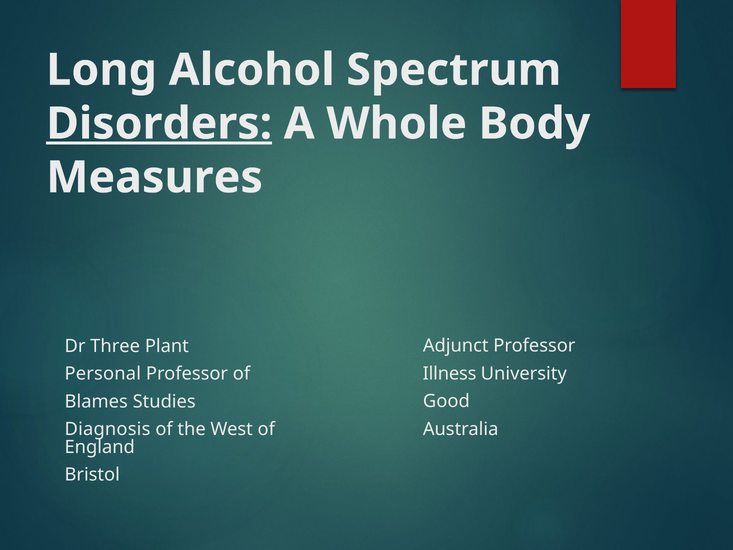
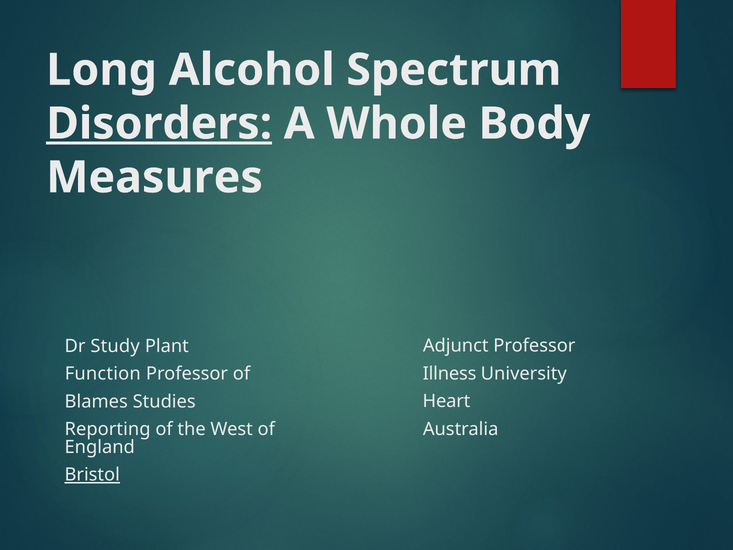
Three: Three -> Study
Personal: Personal -> Function
Good: Good -> Heart
Diagnosis: Diagnosis -> Reporting
Bristol underline: none -> present
